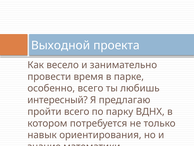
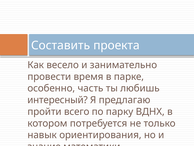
Выходной: Выходной -> Составить
особенно всего: всего -> часть
